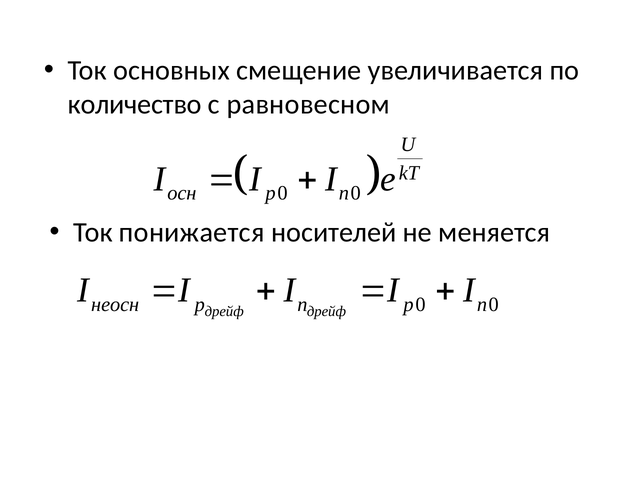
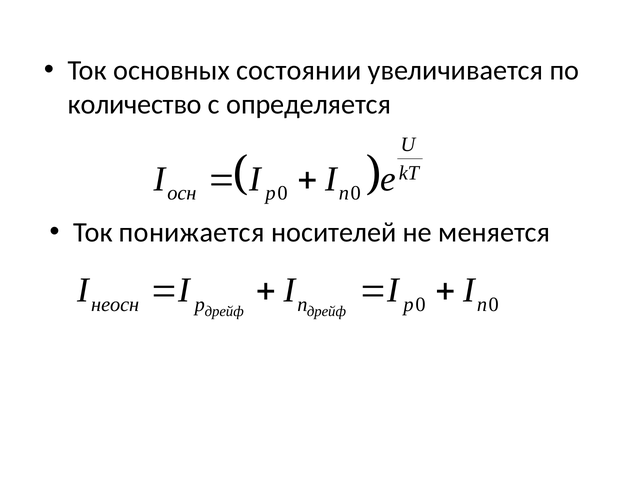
смещение: смещение -> состоянии
равновесном: равновесном -> определяется
